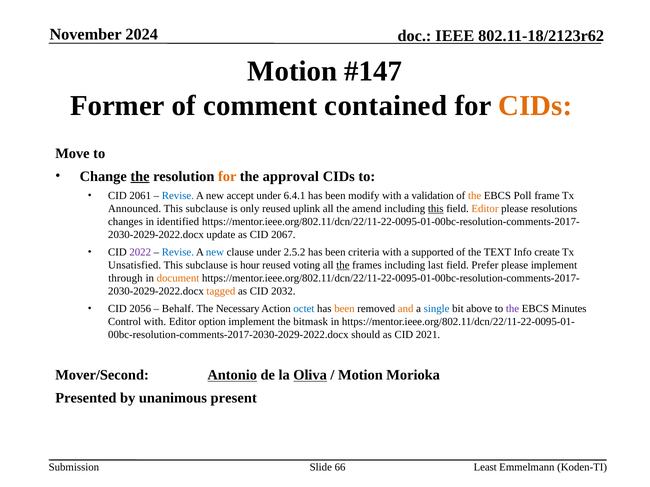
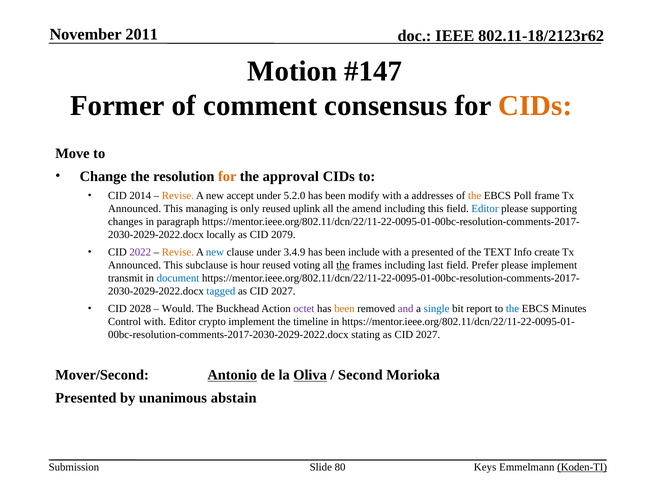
2024: 2024 -> 2011
contained: contained -> consensus
the at (140, 177) underline: present -> none
2061: 2061 -> 2014
Revise at (178, 196) colour: blue -> orange
6.4.1: 6.4.1 -> 5.2.0
validation: validation -> addresses
subclause at (207, 209): subclause -> managing
this at (436, 209) underline: present -> none
Editor at (485, 209) colour: orange -> blue
resolutions: resolutions -> supporting
identified: identified -> paragraph
update: update -> locally
2067: 2067 -> 2079
Revise at (178, 252) colour: blue -> orange
2.5.2: 2.5.2 -> 3.4.9
criteria: criteria -> include
a supported: supported -> presented
Unsatisfied at (135, 265): Unsatisfied -> Announced
through: through -> transmit
document colour: orange -> blue
tagged colour: orange -> blue
2032 at (283, 291): 2032 -> 2027
2056: 2056 -> 2028
Behalf: Behalf -> Would
Necessary: Necessary -> Buckhead
octet colour: blue -> purple
and colour: orange -> purple
above: above -> report
the at (513, 309) colour: purple -> blue
option: option -> crypto
bitmask: bitmask -> timeline
should: should -> stating
2021 at (428, 335): 2021 -> 2027
Motion at (360, 375): Motion -> Second
present: present -> abstain
66: 66 -> 80
Least: Least -> Keys
Koden-TI underline: none -> present
